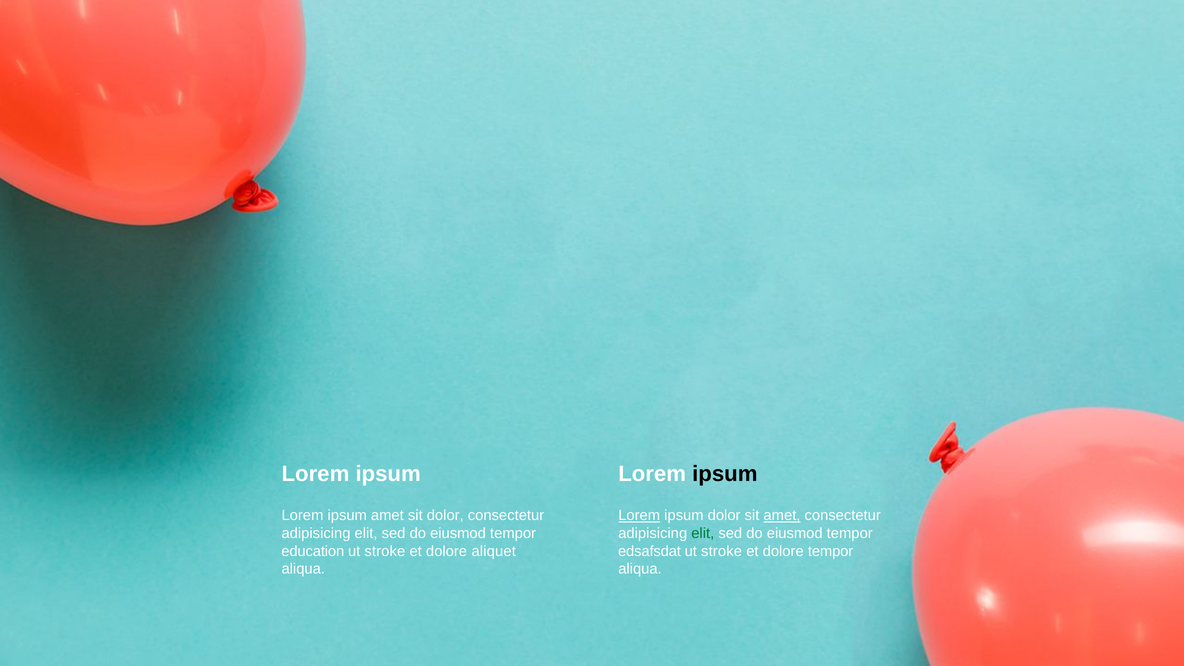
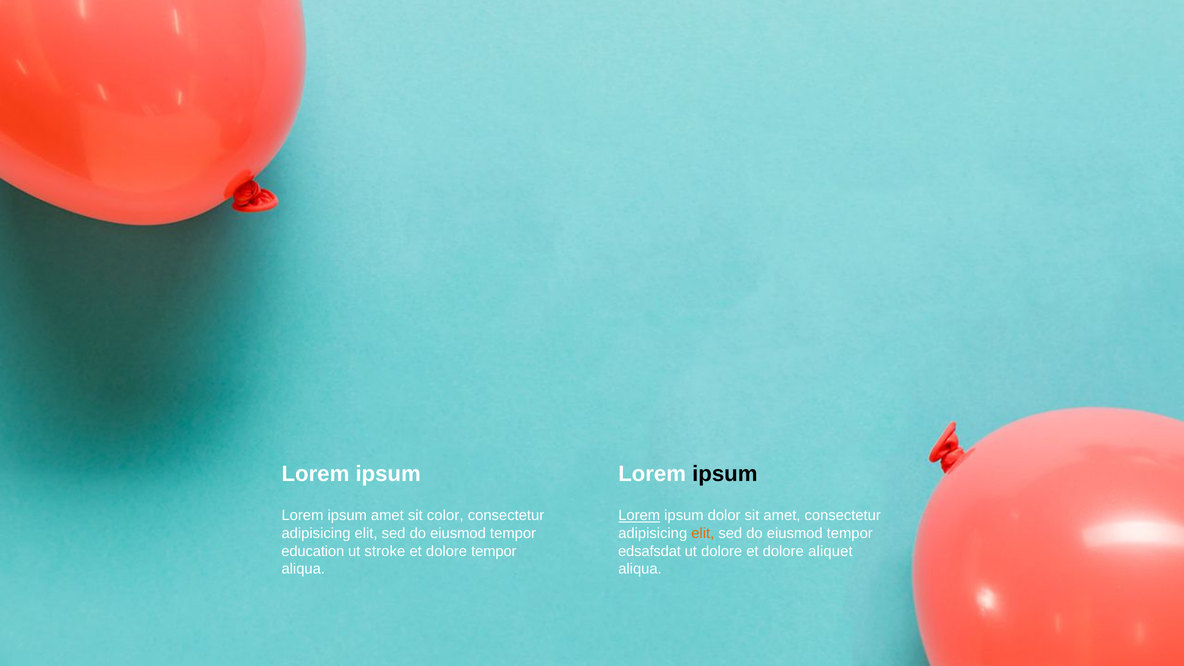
sit dolor: dolor -> color
amet at (782, 516) underline: present -> none
elit at (703, 533) colour: green -> orange
dolore aliquet: aliquet -> tempor
stroke at (722, 551): stroke -> dolore
dolore tempor: tempor -> aliquet
